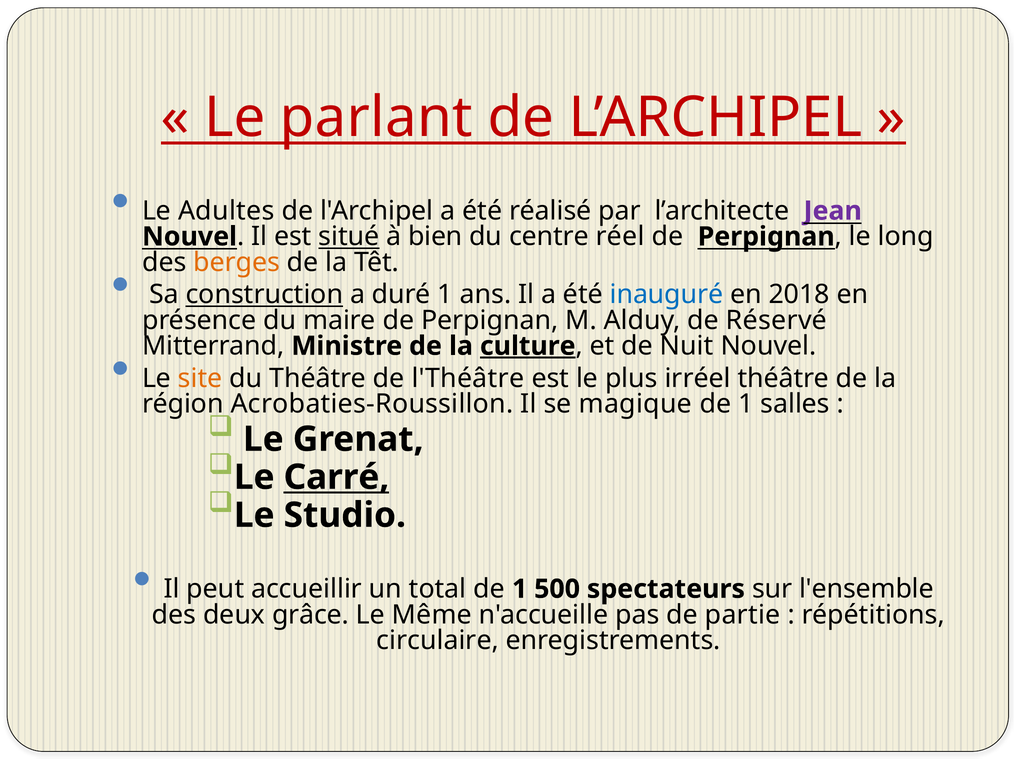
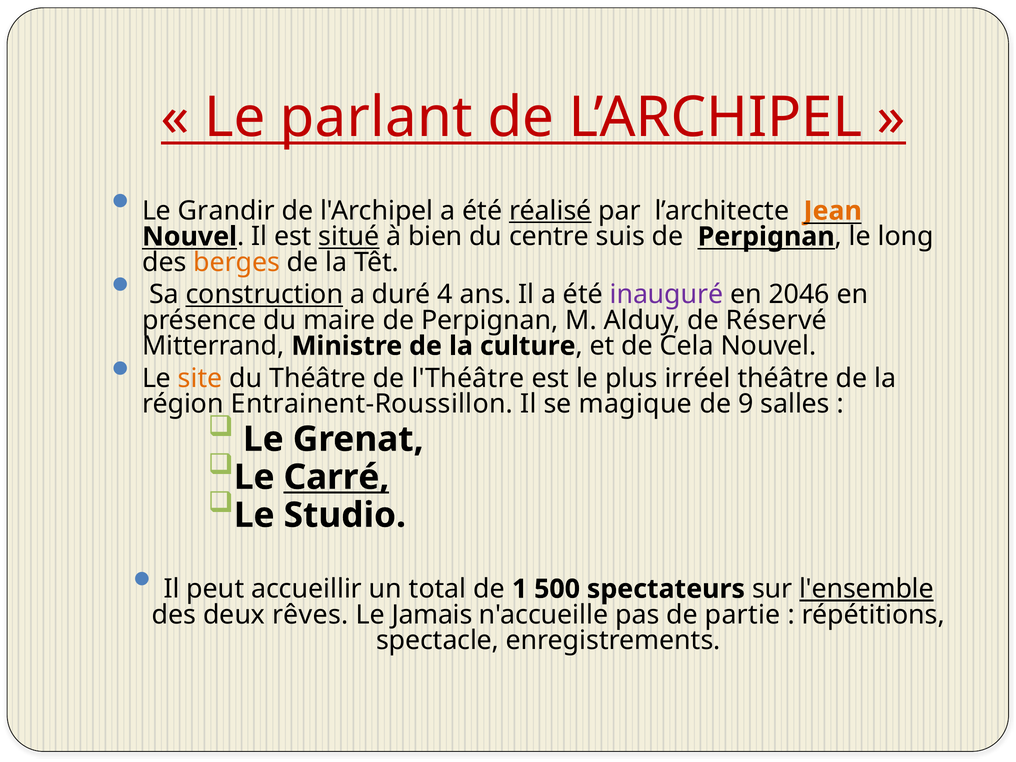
Adultes: Adultes -> Grandir
réalisé underline: none -> present
Jean colour: purple -> orange
réel: réel -> suis
duré 1: 1 -> 4
inauguré colour: blue -> purple
2018: 2018 -> 2046
culture underline: present -> none
Nuit: Nuit -> Cela
Acrobaties-Roussillon: Acrobaties-Roussillon -> Entrainent-Roussillon
1 at (746, 404): 1 -> 9
l'ensemble underline: none -> present
grâce: grâce -> rêves
Même: Même -> Jamais
circulaire: circulaire -> spectacle
